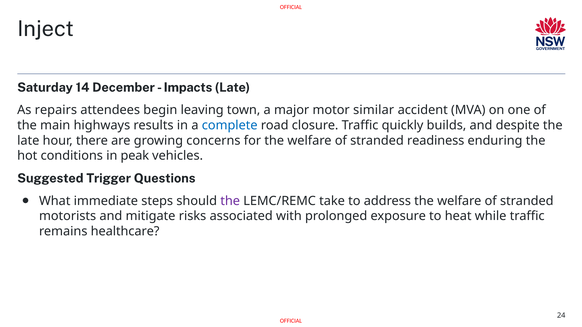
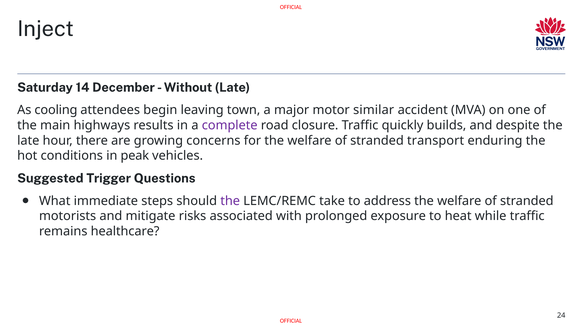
Impacts: Impacts -> Without
repairs: repairs -> cooling
complete colour: blue -> purple
readiness: readiness -> transport
